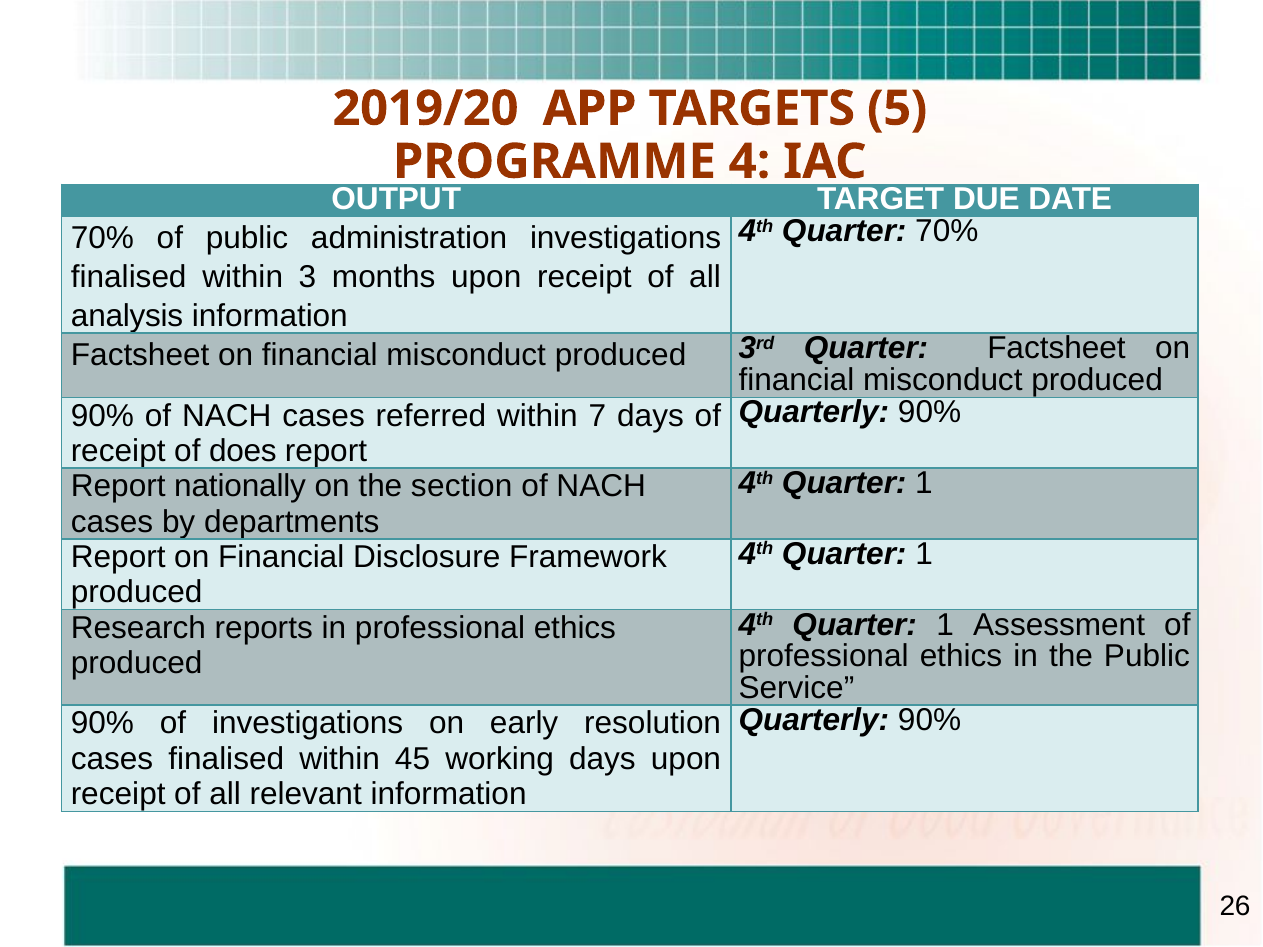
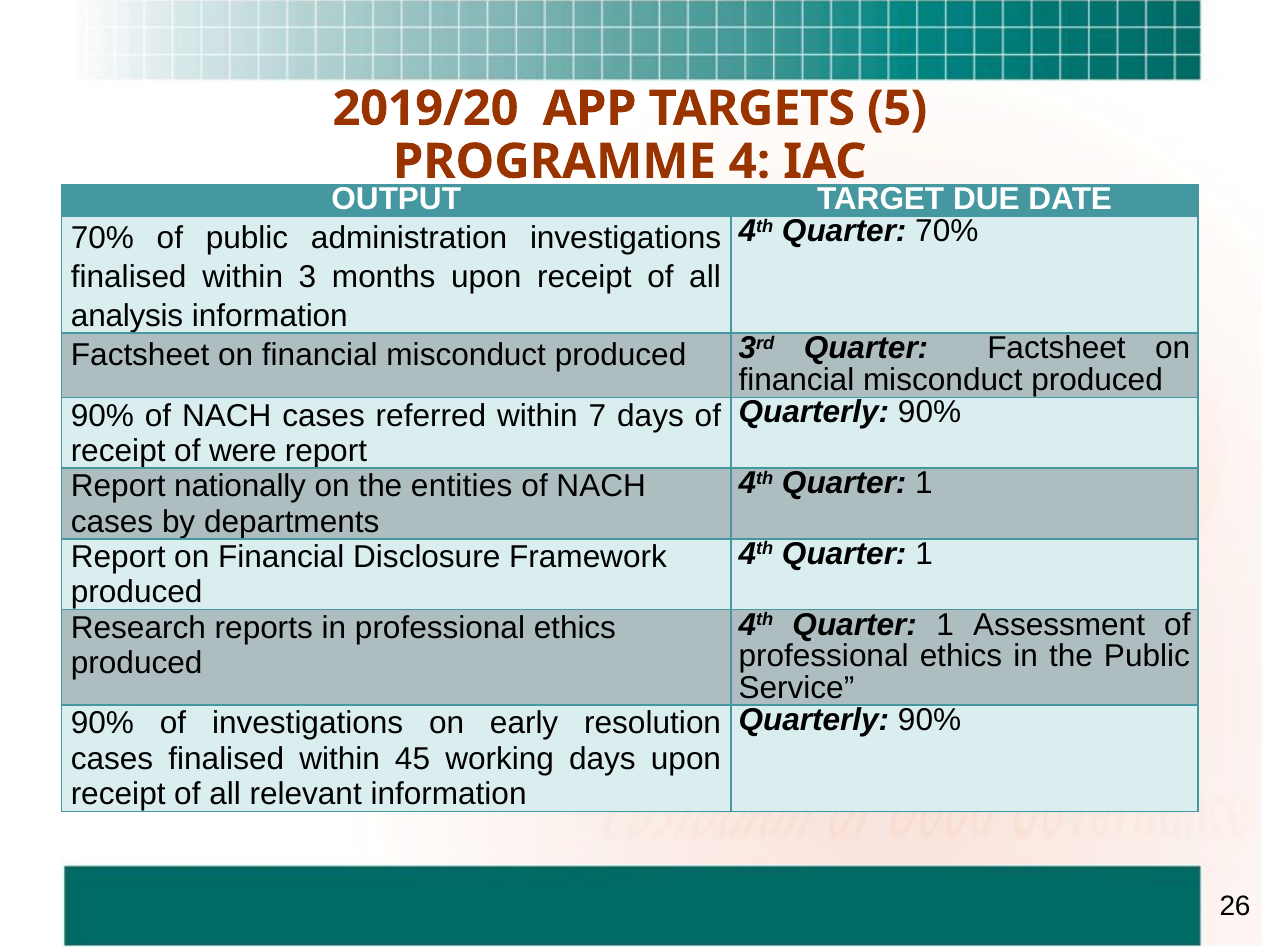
does: does -> were
section: section -> entities
